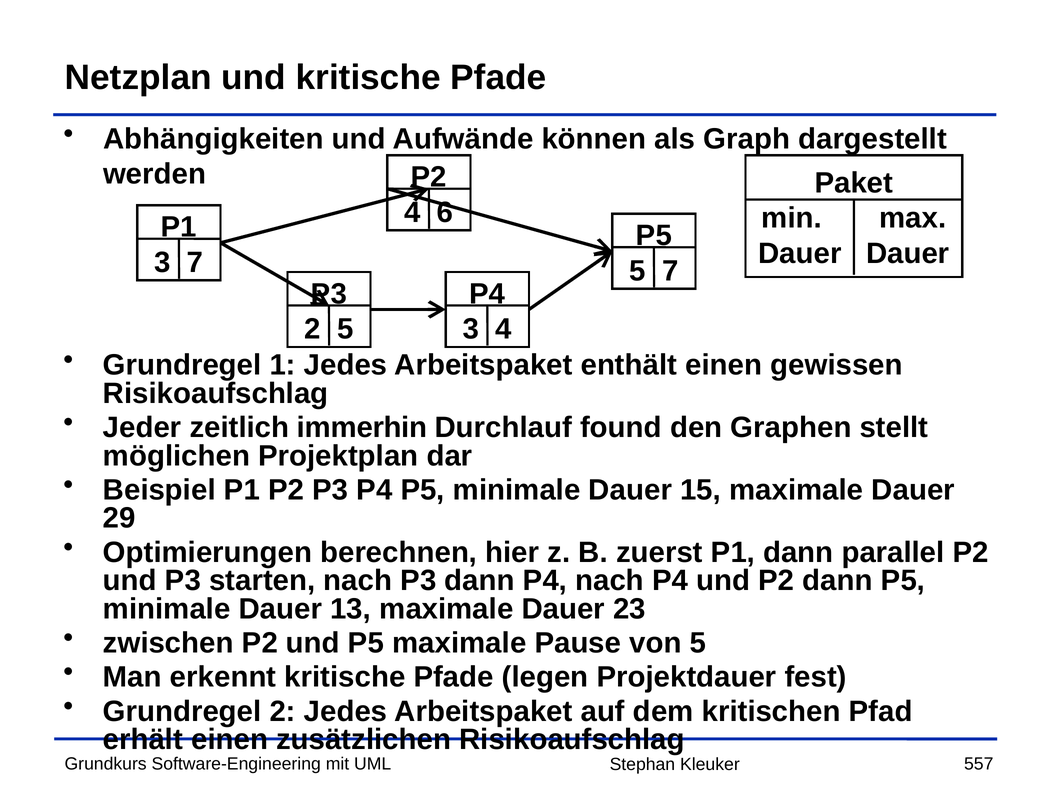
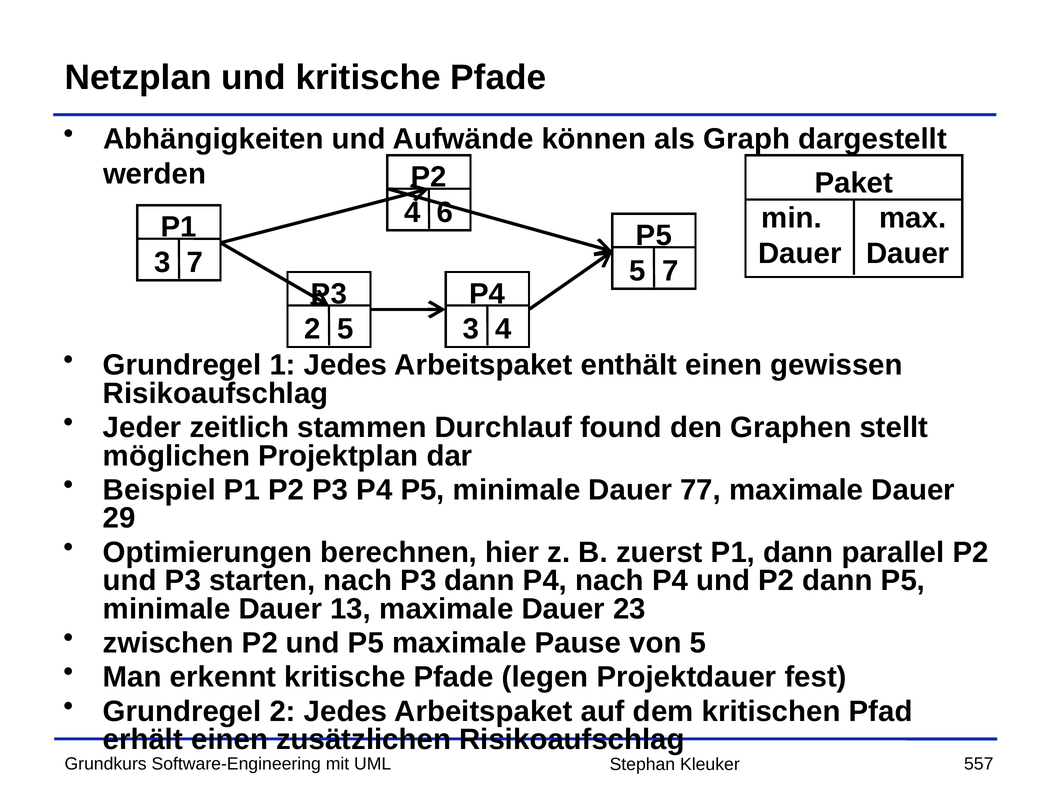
immerhin: immerhin -> stammen
15: 15 -> 77
